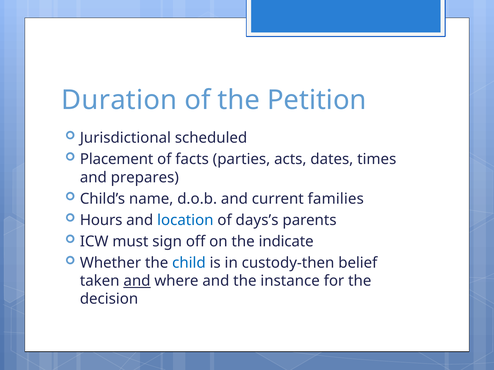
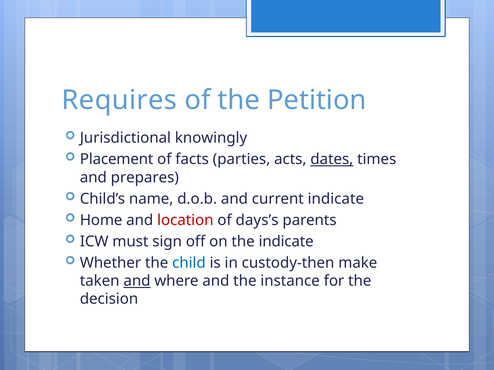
Duration: Duration -> Requires
scheduled: scheduled -> knowingly
dates underline: none -> present
current families: families -> indicate
Hours: Hours -> Home
location colour: blue -> red
belief: belief -> make
